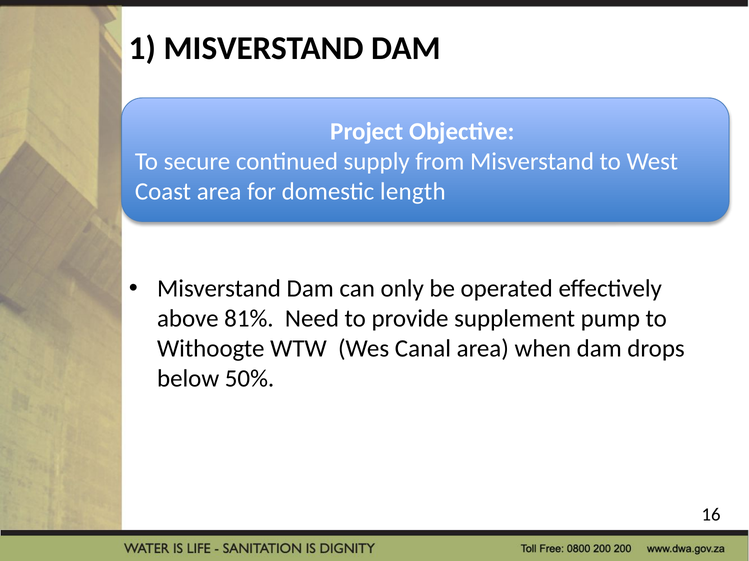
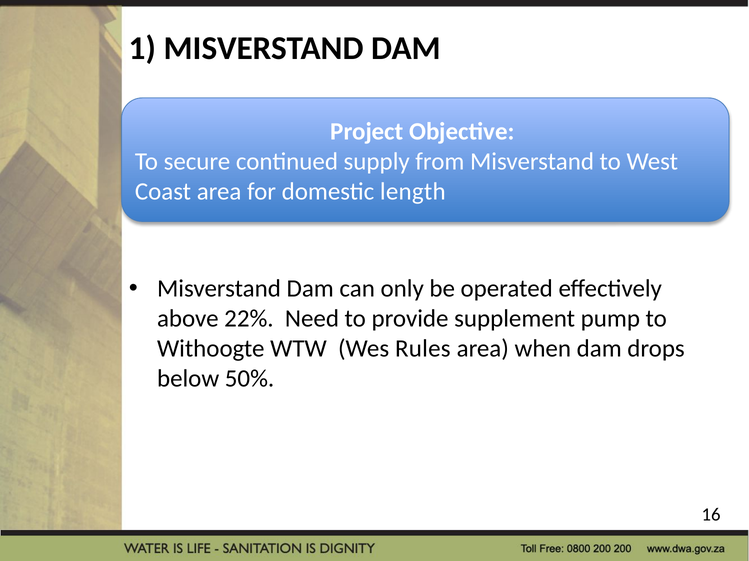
81%: 81% -> 22%
Canal: Canal -> Rules
